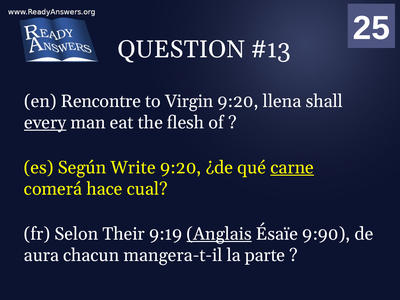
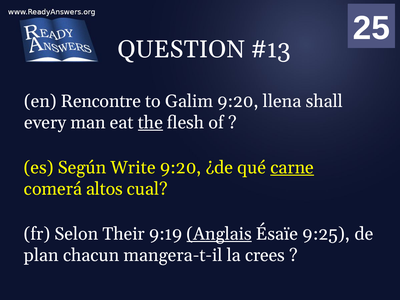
Virgin: Virgin -> Galim
every underline: present -> none
the underline: none -> present
hace: hace -> altos
9:90: 9:90 -> 9:25
aura: aura -> plan
parte: parte -> crees
